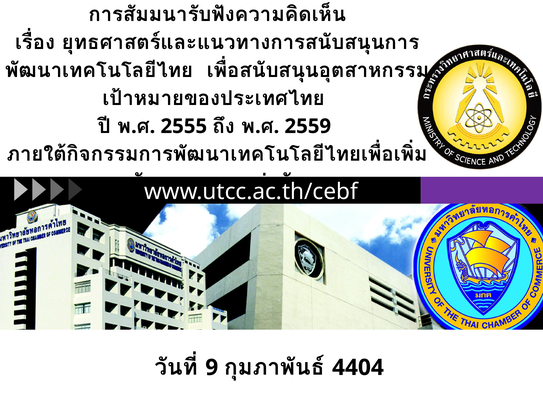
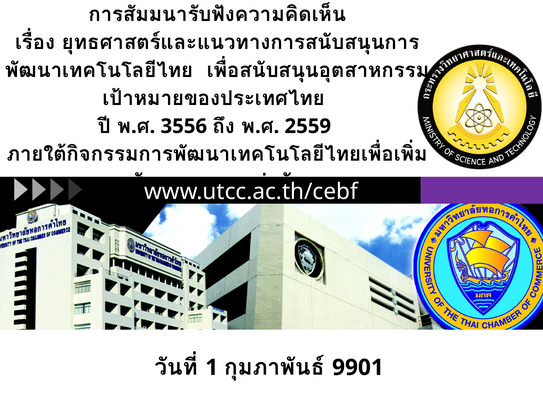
2555: 2555 -> 3556
9: 9 -> 1
4404: 4404 -> 9901
